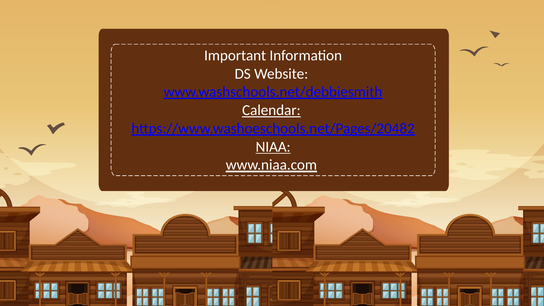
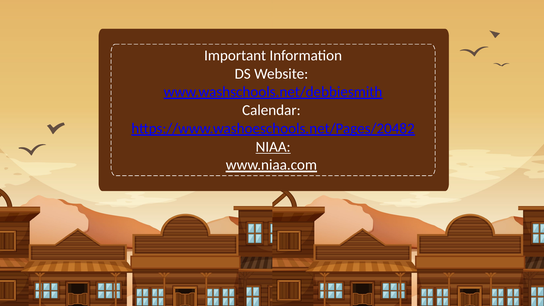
Calendar underline: present -> none
